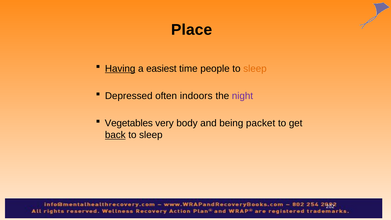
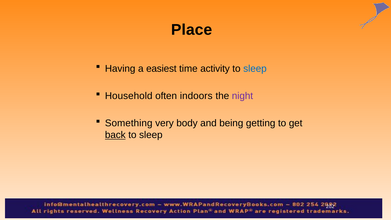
Having underline: present -> none
people: people -> activity
sleep at (255, 69) colour: orange -> blue
Depressed: Depressed -> Household
Vegetables: Vegetables -> Something
packet: packet -> getting
